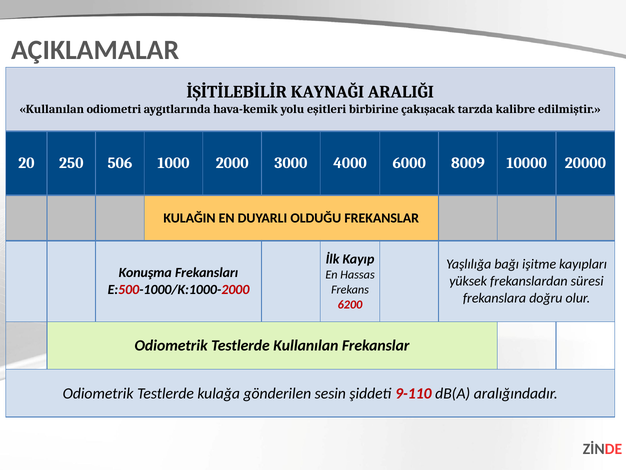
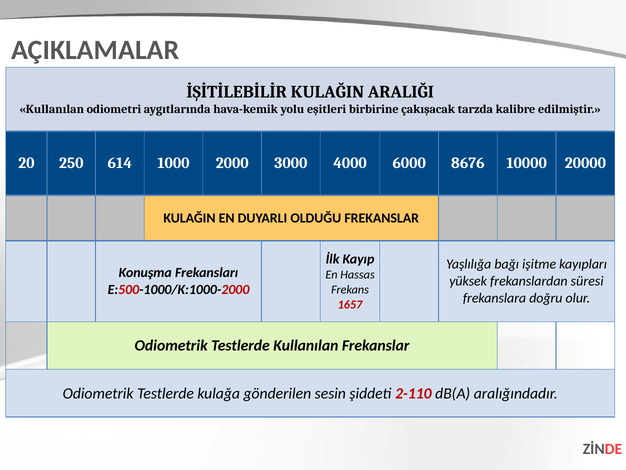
İŞİTİLEBİLİR KAYNAĞI: KAYNAĞI -> KULAĞIN
506: 506 -> 614
8009: 8009 -> 8676
6200: 6200 -> 1657
9-110: 9-110 -> 2-110
